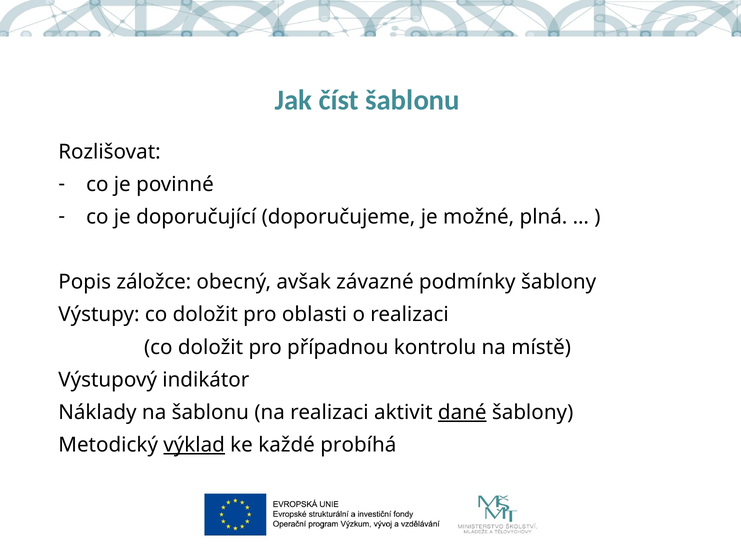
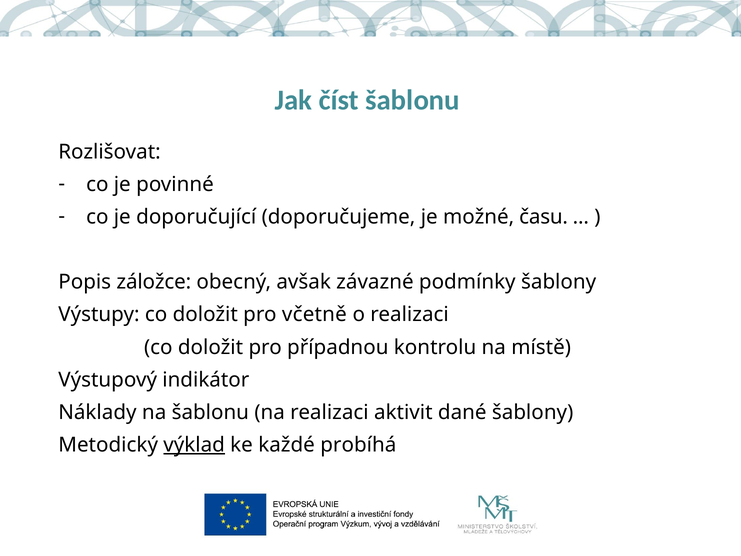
plná: plná -> času
oblasti: oblasti -> včetně
dané underline: present -> none
